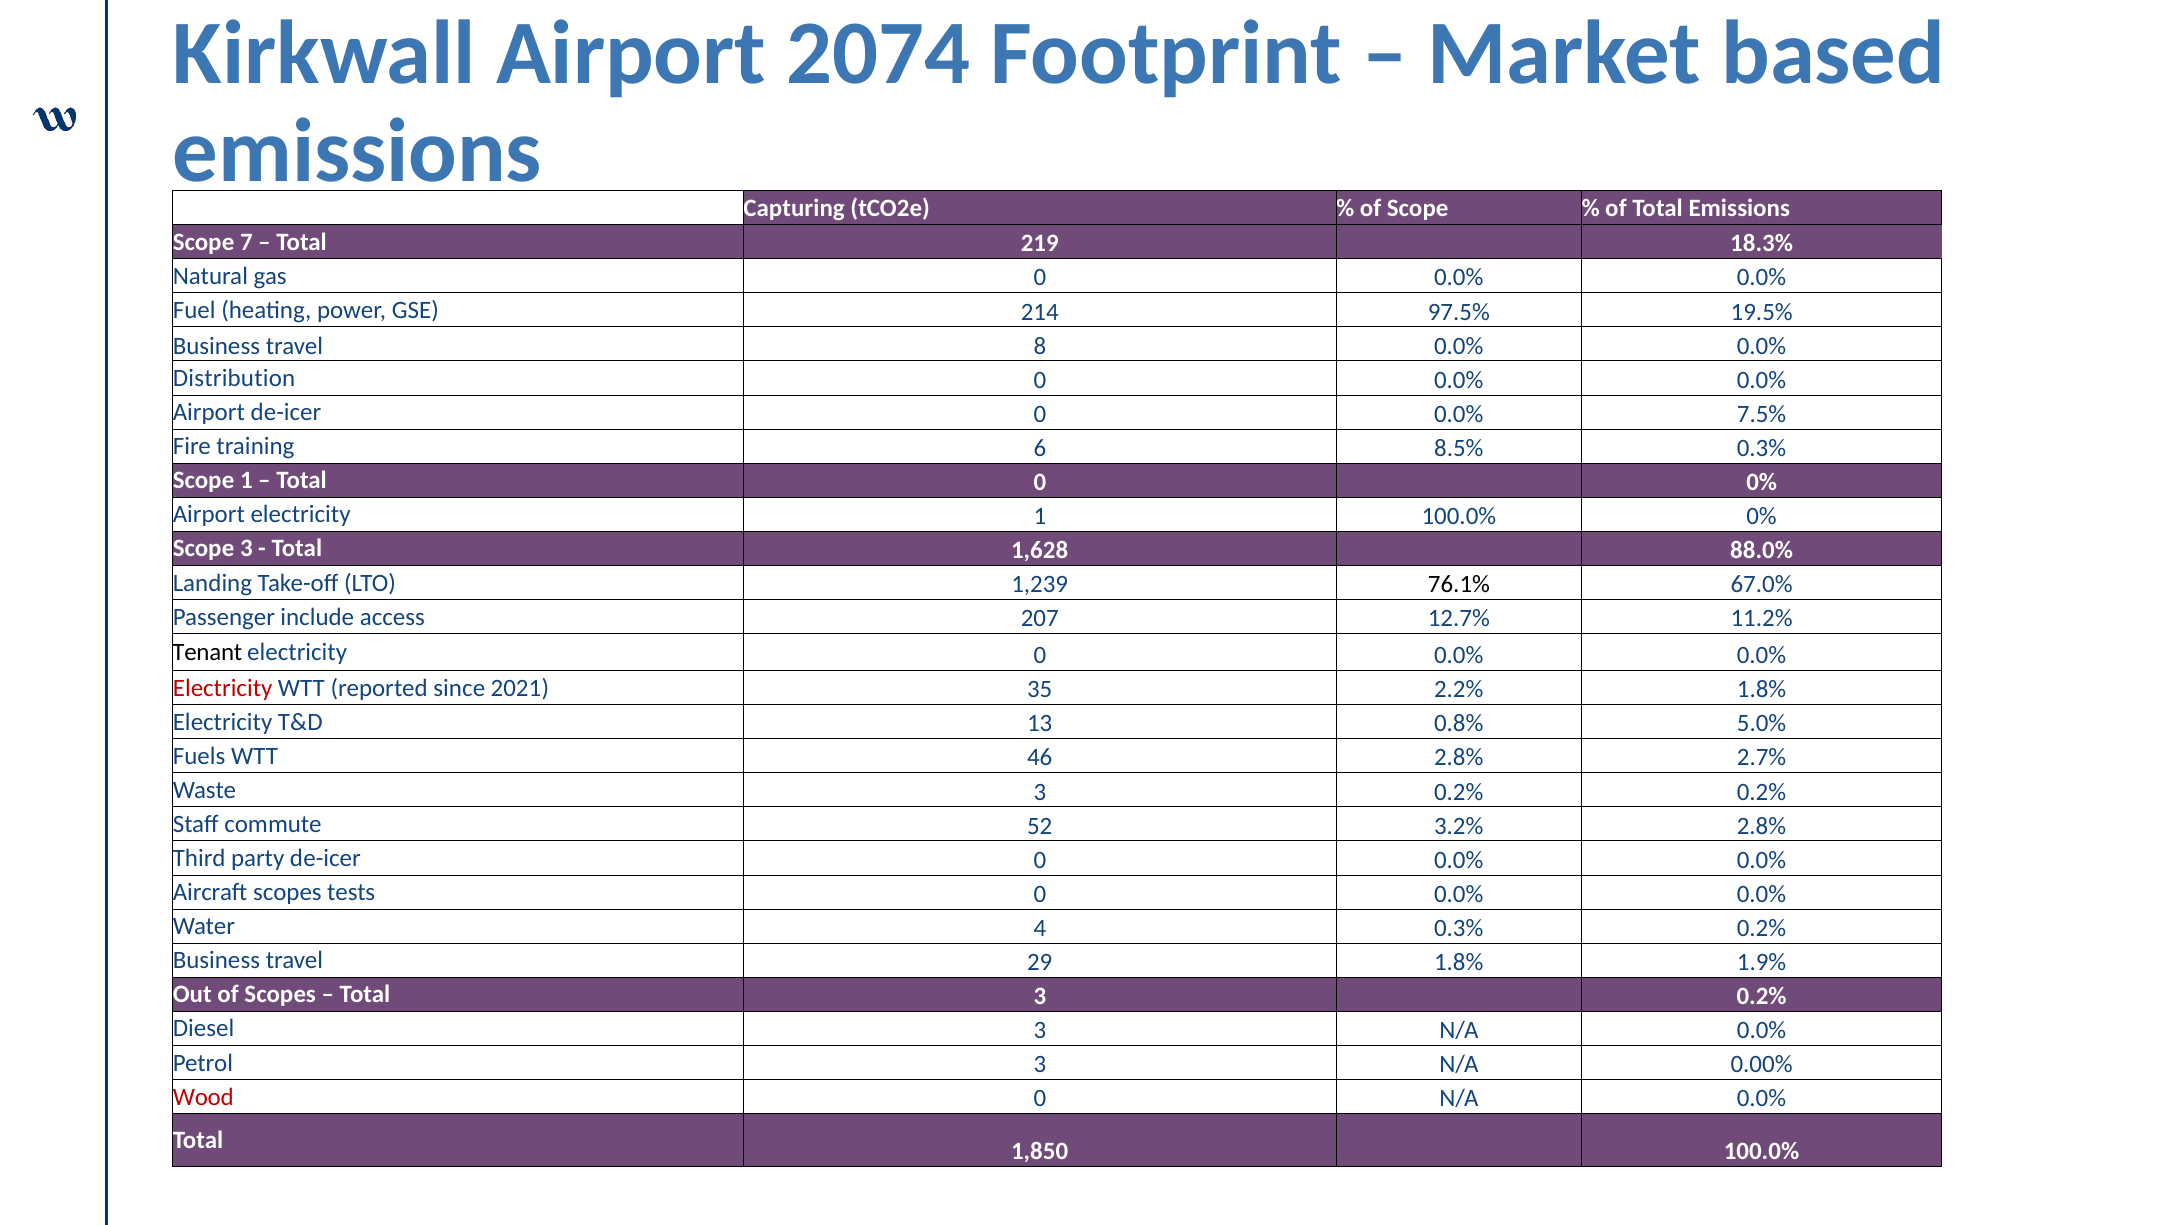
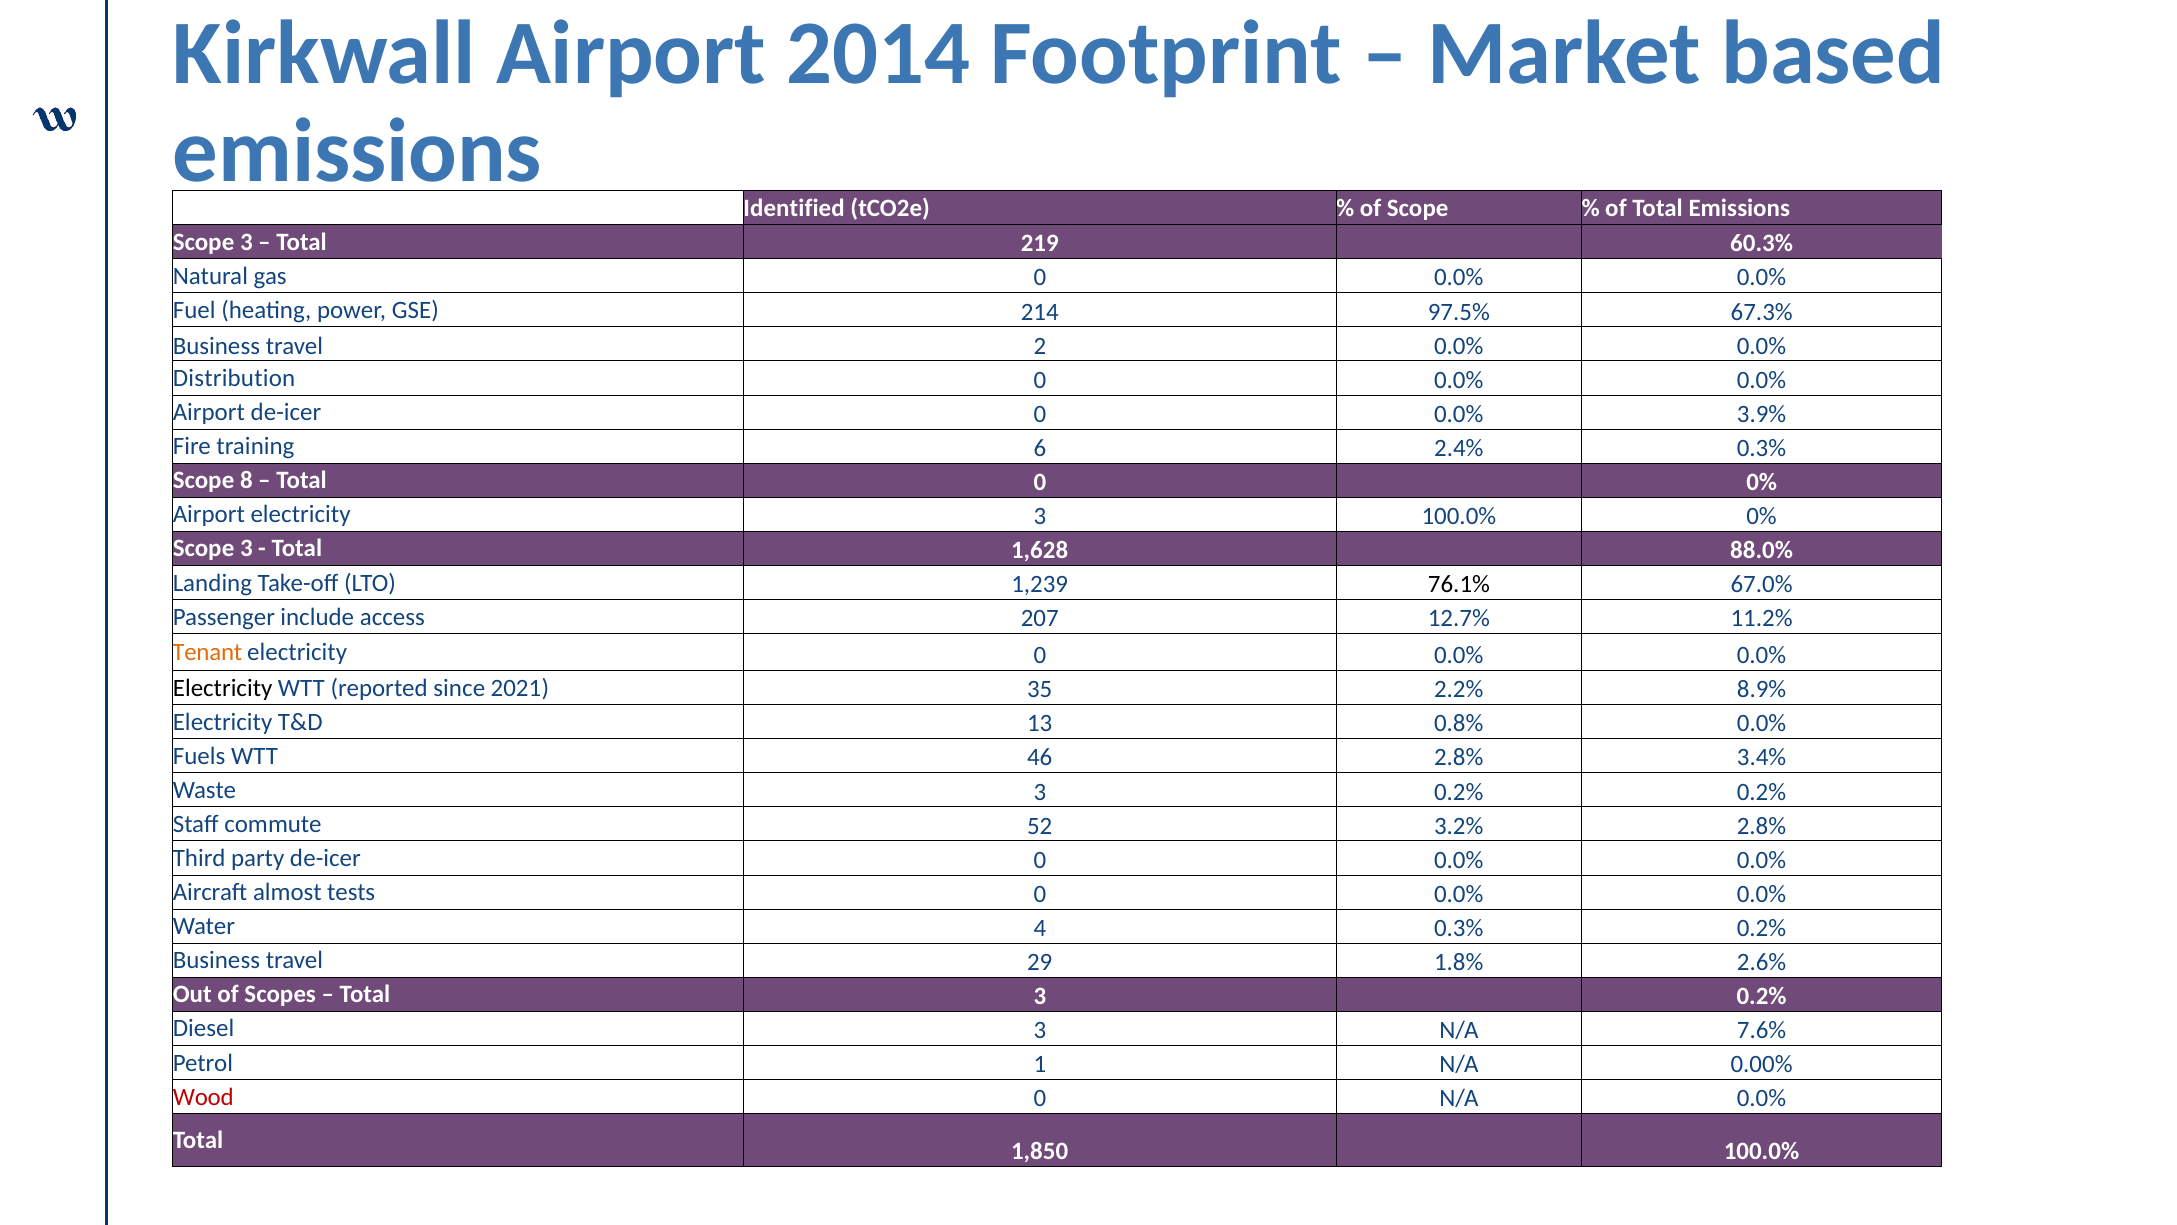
2074: 2074 -> 2014
Capturing: Capturing -> Identified
7 at (246, 242): 7 -> 3
18.3%: 18.3% -> 60.3%
19.5%: 19.5% -> 67.3%
8: 8 -> 2
7.5%: 7.5% -> 3.9%
8.5%: 8.5% -> 2.4%
Scope 1: 1 -> 8
electricity 1: 1 -> 3
Tenant colour: black -> orange
Electricity at (223, 688) colour: red -> black
2.2% 1.8%: 1.8% -> 8.9%
0.8% 5.0%: 5.0% -> 0.0%
2.7%: 2.7% -> 3.4%
Aircraft scopes: scopes -> almost
1.9%: 1.9% -> 2.6%
3 N/A 0.0%: 0.0% -> 7.6%
Petrol 3: 3 -> 1
